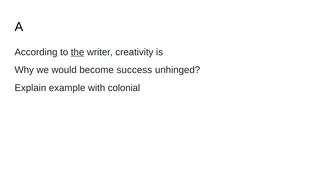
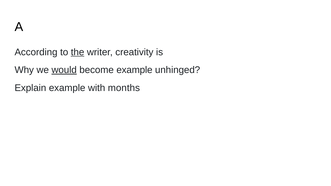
would underline: none -> present
become success: success -> example
colonial: colonial -> months
